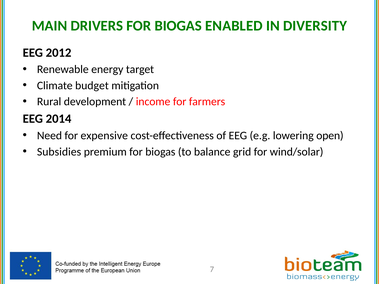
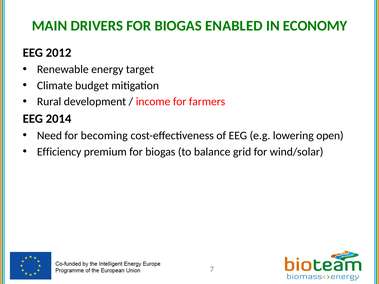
DIVERSITY: DIVERSITY -> ECONOMY
expensive: expensive -> becoming
Subsidies: Subsidies -> Efficiency
